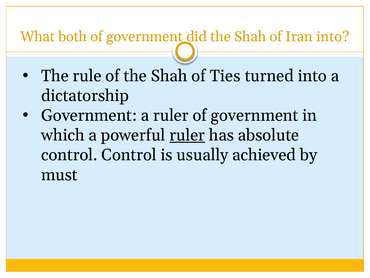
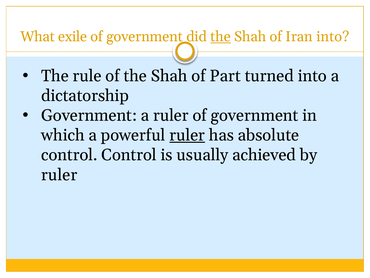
both: both -> exile
the at (221, 37) underline: none -> present
Ties: Ties -> Part
must at (59, 175): must -> ruler
